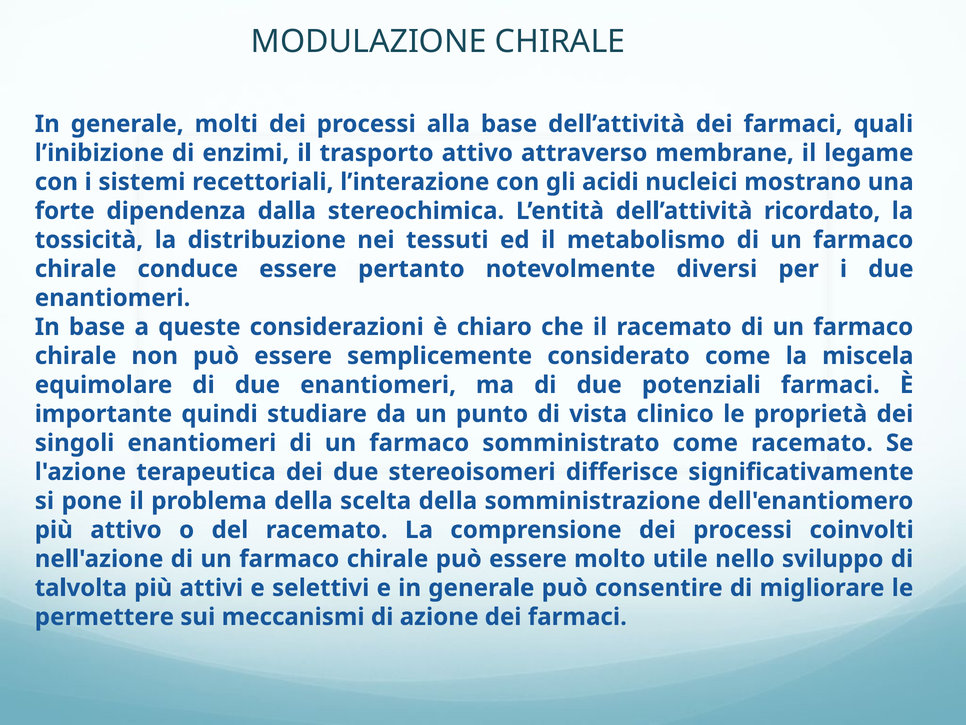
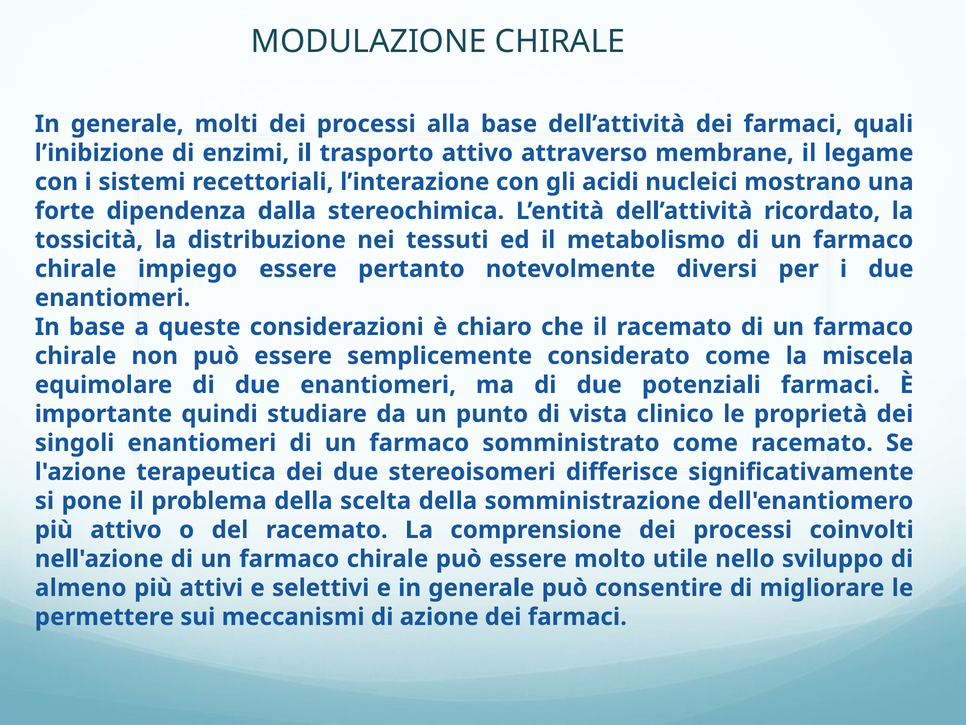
conduce: conduce -> impiego
talvolta: talvolta -> almeno
